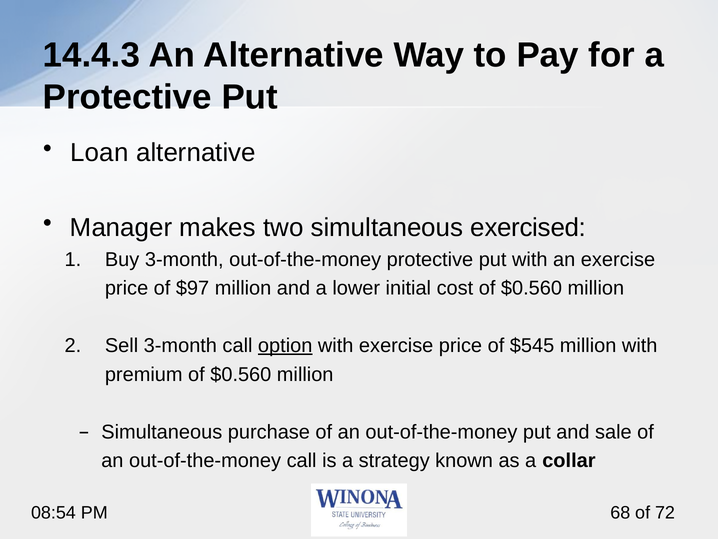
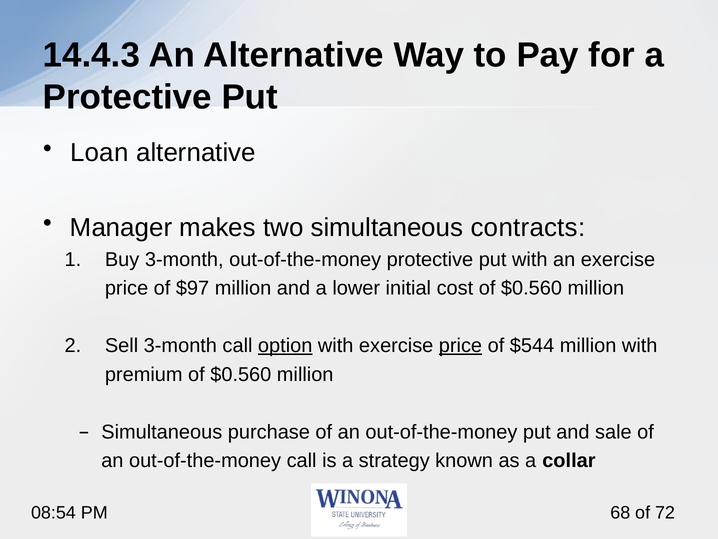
exercised: exercised -> contracts
price at (460, 345) underline: none -> present
$545: $545 -> $544
